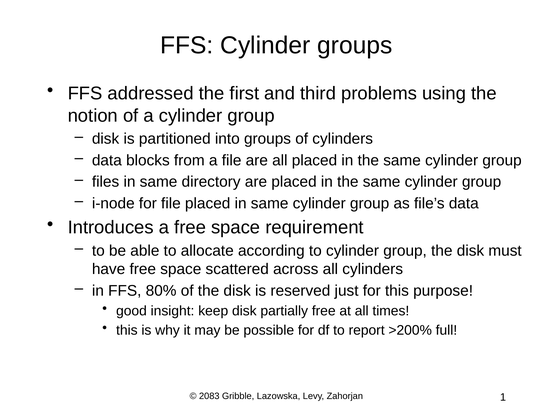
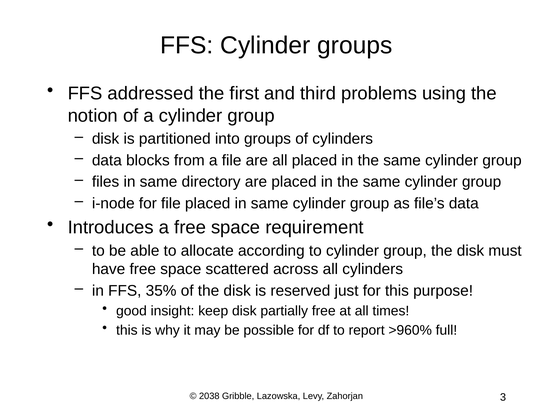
80%: 80% -> 35%
>200%: >200% -> >960%
2083: 2083 -> 2038
1: 1 -> 3
